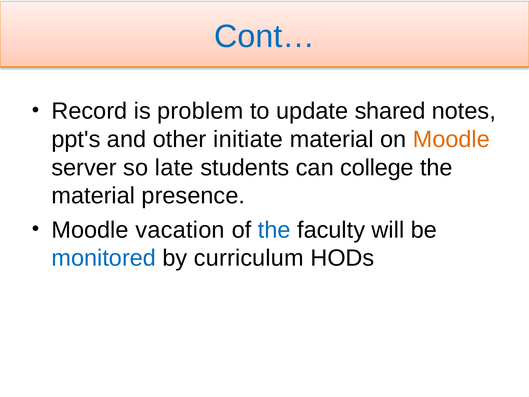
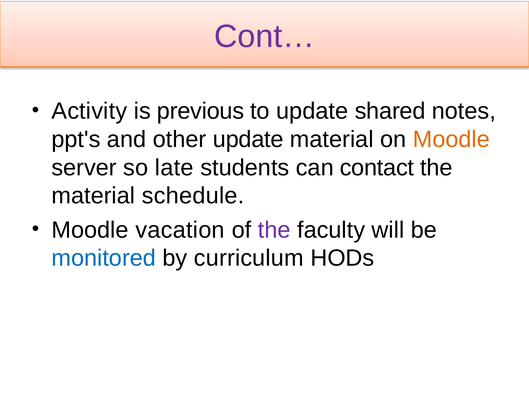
Cont… colour: blue -> purple
Record: Record -> Activity
problem: problem -> previous
other initiate: initiate -> update
college: college -> contact
presence: presence -> schedule
the at (274, 230) colour: blue -> purple
